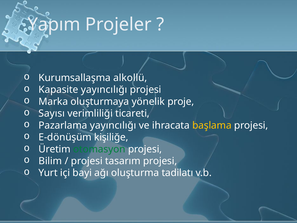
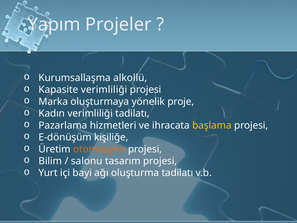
Kapasite yayıncılığı: yayıncılığı -> verimliliği
Sayısı: Sayısı -> Kadın
verimliliği ticareti: ticareti -> tadilatı
Pazarlama yayıncılığı: yayıncılığı -> hizmetleri
otomasyon colour: green -> orange
projesi at (87, 161): projesi -> salonu
